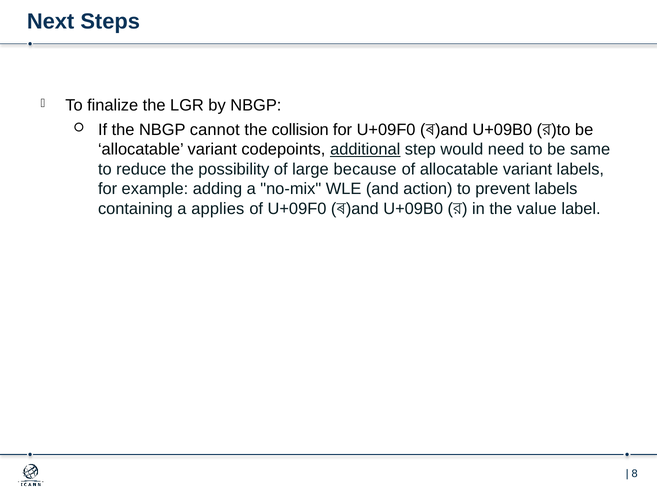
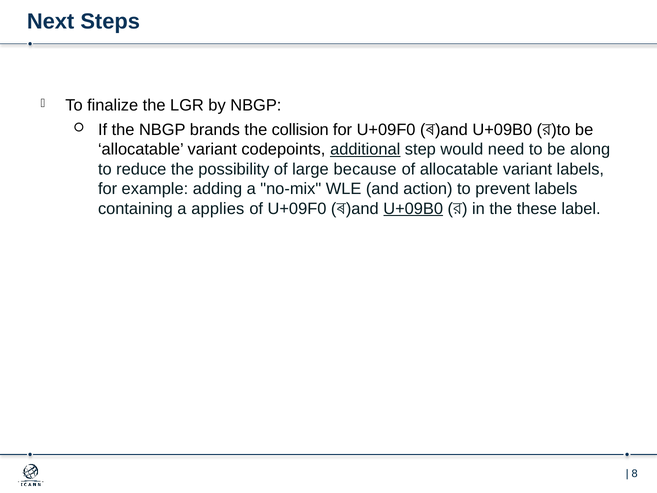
cannot: cannot -> brands
same: same -> along
U+09B0 at (413, 209) underline: none -> present
value: value -> these
